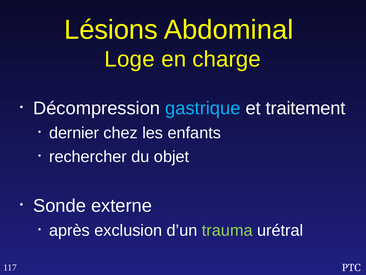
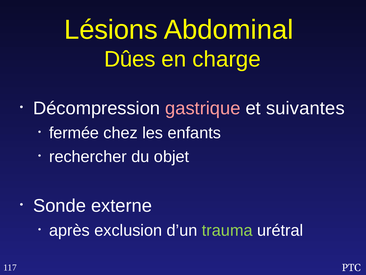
Loge: Loge -> Dûes
gastrique colour: light blue -> pink
traitement: traitement -> suivantes
dernier: dernier -> fermée
